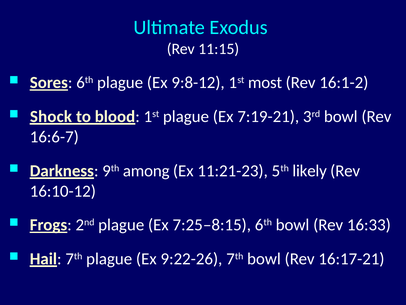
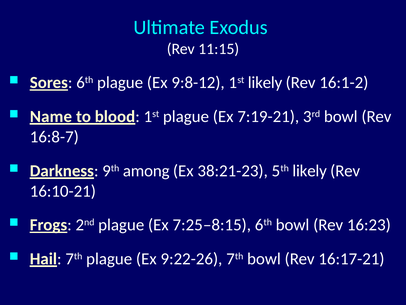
1st most: most -> likely
Shock: Shock -> Name
16:6-7: 16:6-7 -> 16:8-7
11:21-23: 11:21-23 -> 38:21-23
16:10-12: 16:10-12 -> 16:10-21
16:33: 16:33 -> 16:23
